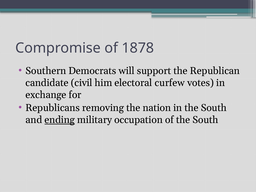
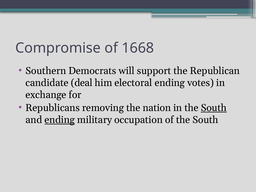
1878: 1878 -> 1668
civil: civil -> deal
electoral curfew: curfew -> ending
South at (214, 108) underline: none -> present
